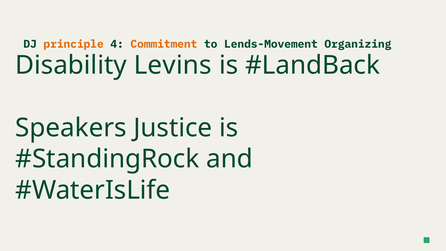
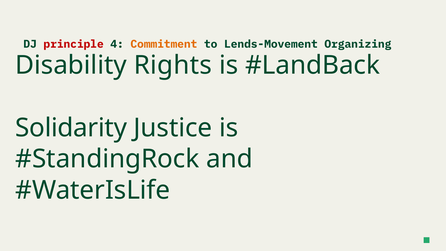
principle colour: orange -> red
Levins: Levins -> Rights
Speakers: Speakers -> Solidarity
